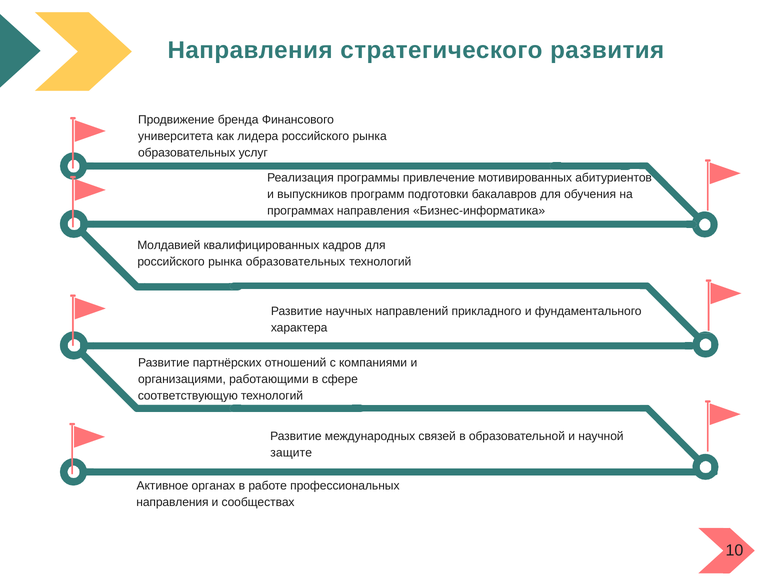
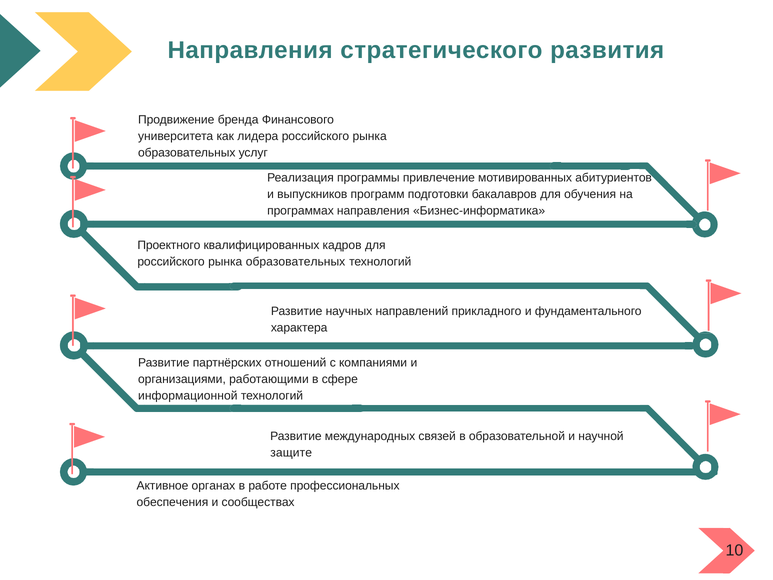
Молдавией: Молдавией -> Проектного
соответствующую: соответствующую -> информационной
направления at (172, 502): направления -> обеспечения
